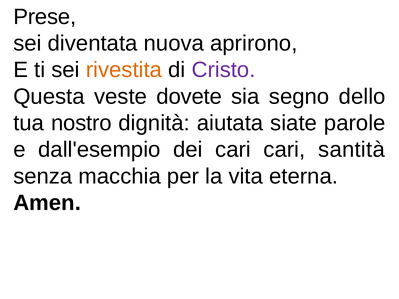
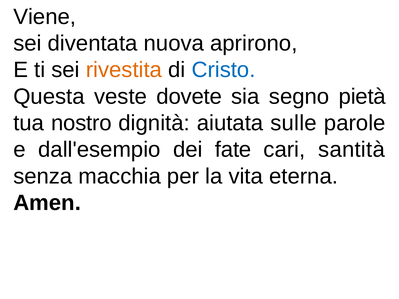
Prese: Prese -> Viene
Cristo colour: purple -> blue
dello: dello -> pietà
siate: siate -> sulle
dei cari: cari -> fate
